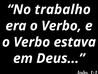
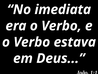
trabalho: trabalho -> imediata
